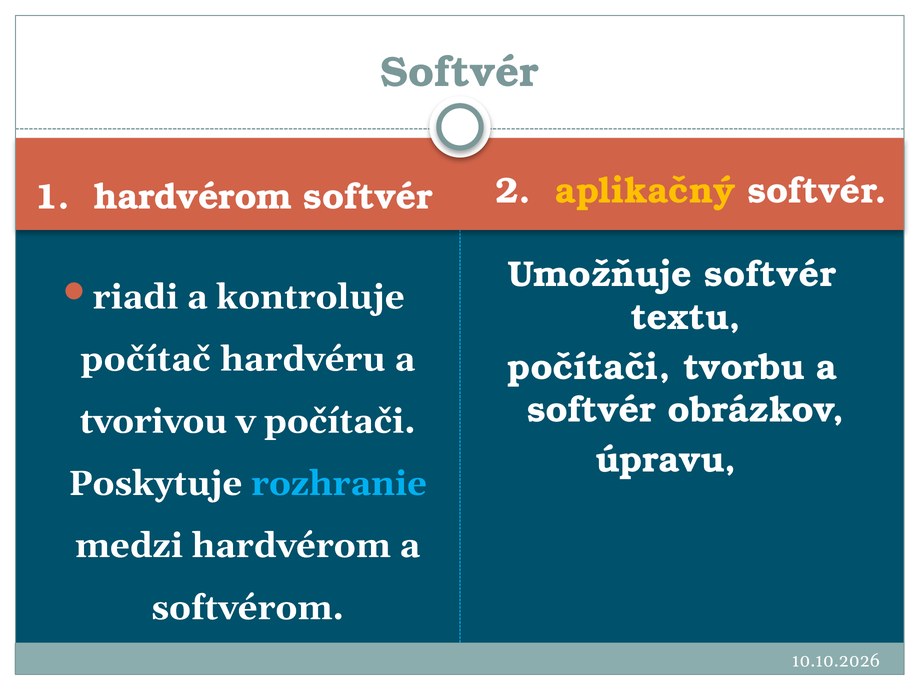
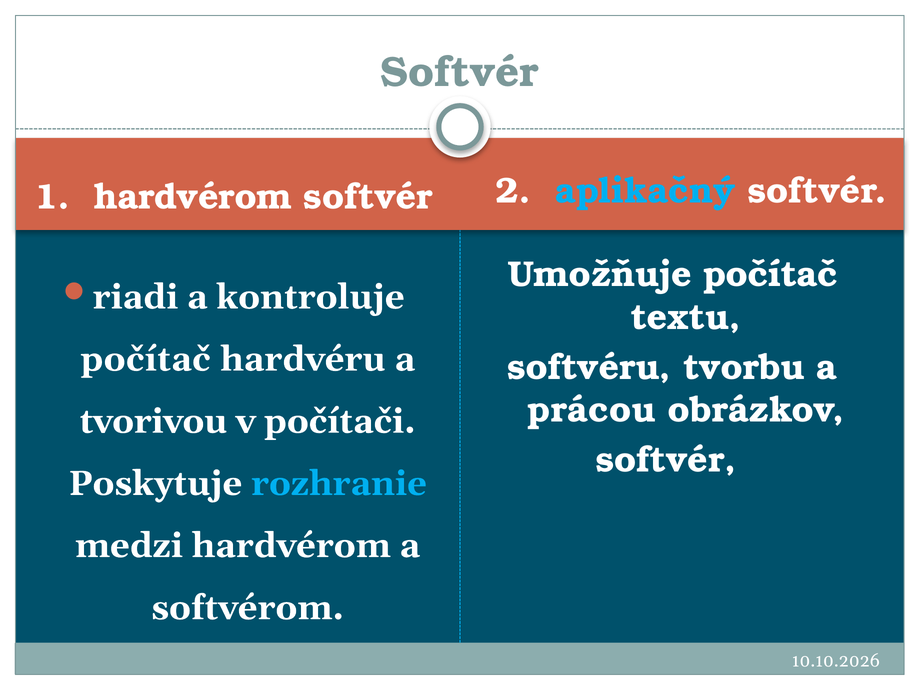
aplikačný colour: yellow -> light blue
Umožňuje softvér: softvér -> počítač
počítači at (589, 367): počítači -> softvéru
softvér at (592, 410): softvér -> prácou
úpravu at (666, 460): úpravu -> softvér
